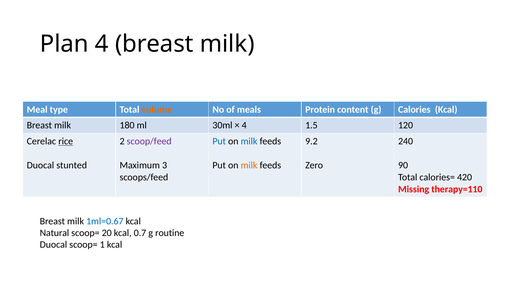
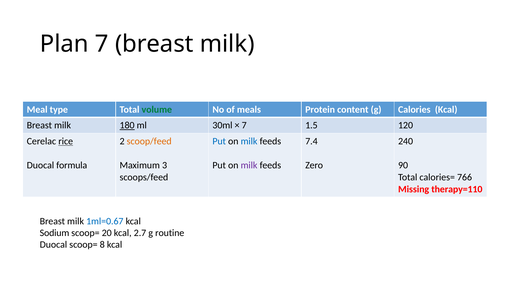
Plan 4: 4 -> 7
volume colour: orange -> green
180 underline: none -> present
4 at (244, 125): 4 -> 7
scoop/feed colour: purple -> orange
9.2: 9.2 -> 7.4
stunted: stunted -> formula
milk at (249, 165) colour: orange -> purple
420: 420 -> 766
Natural: Natural -> Sodium
0.7: 0.7 -> 2.7
1: 1 -> 8
